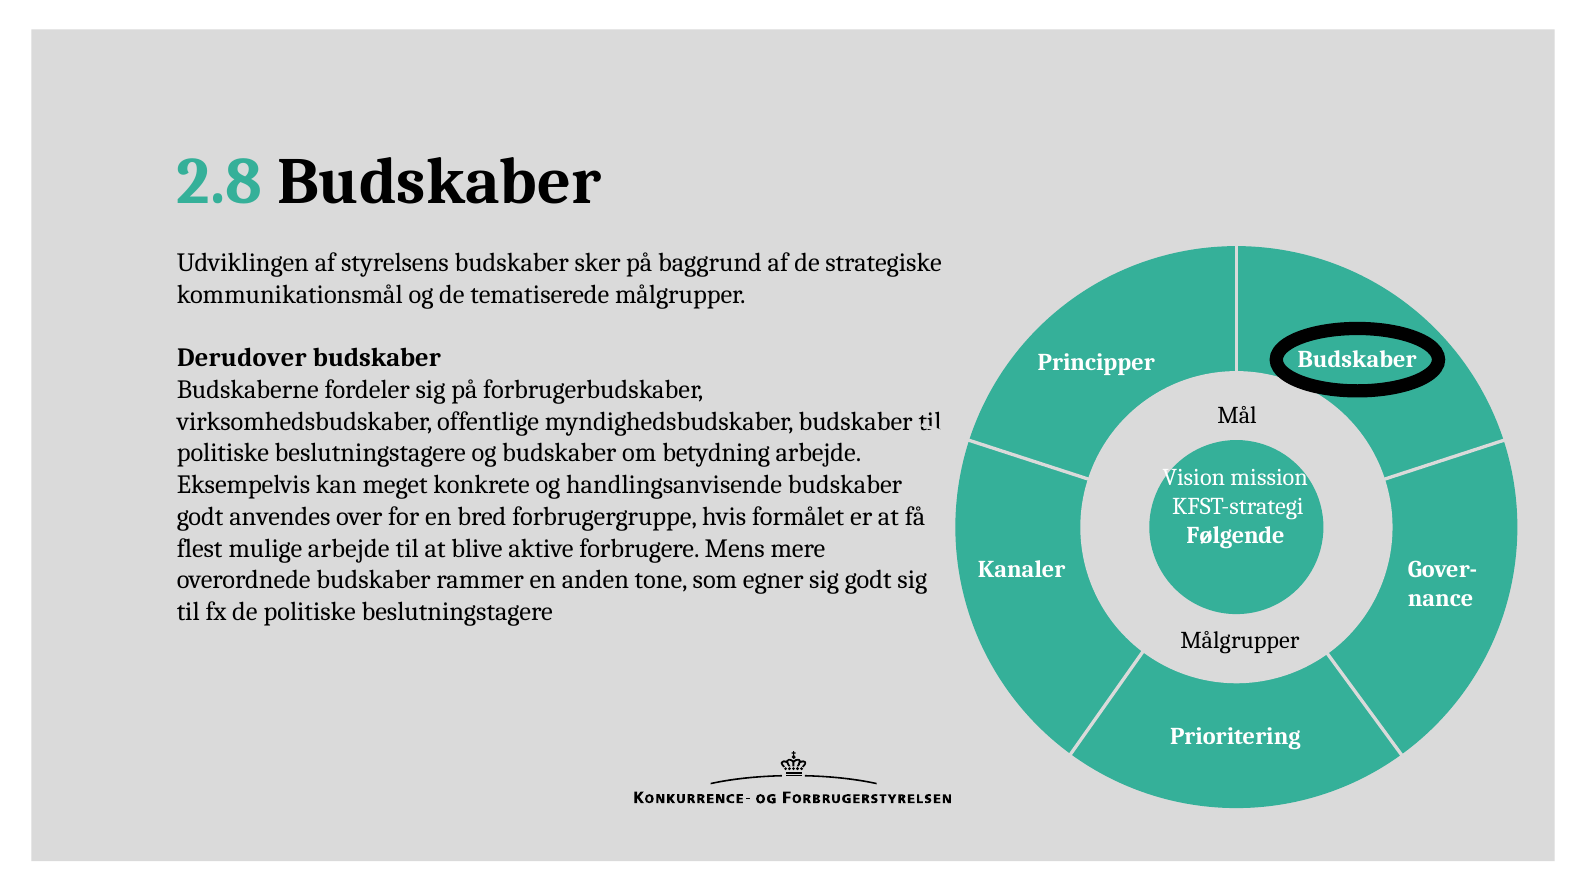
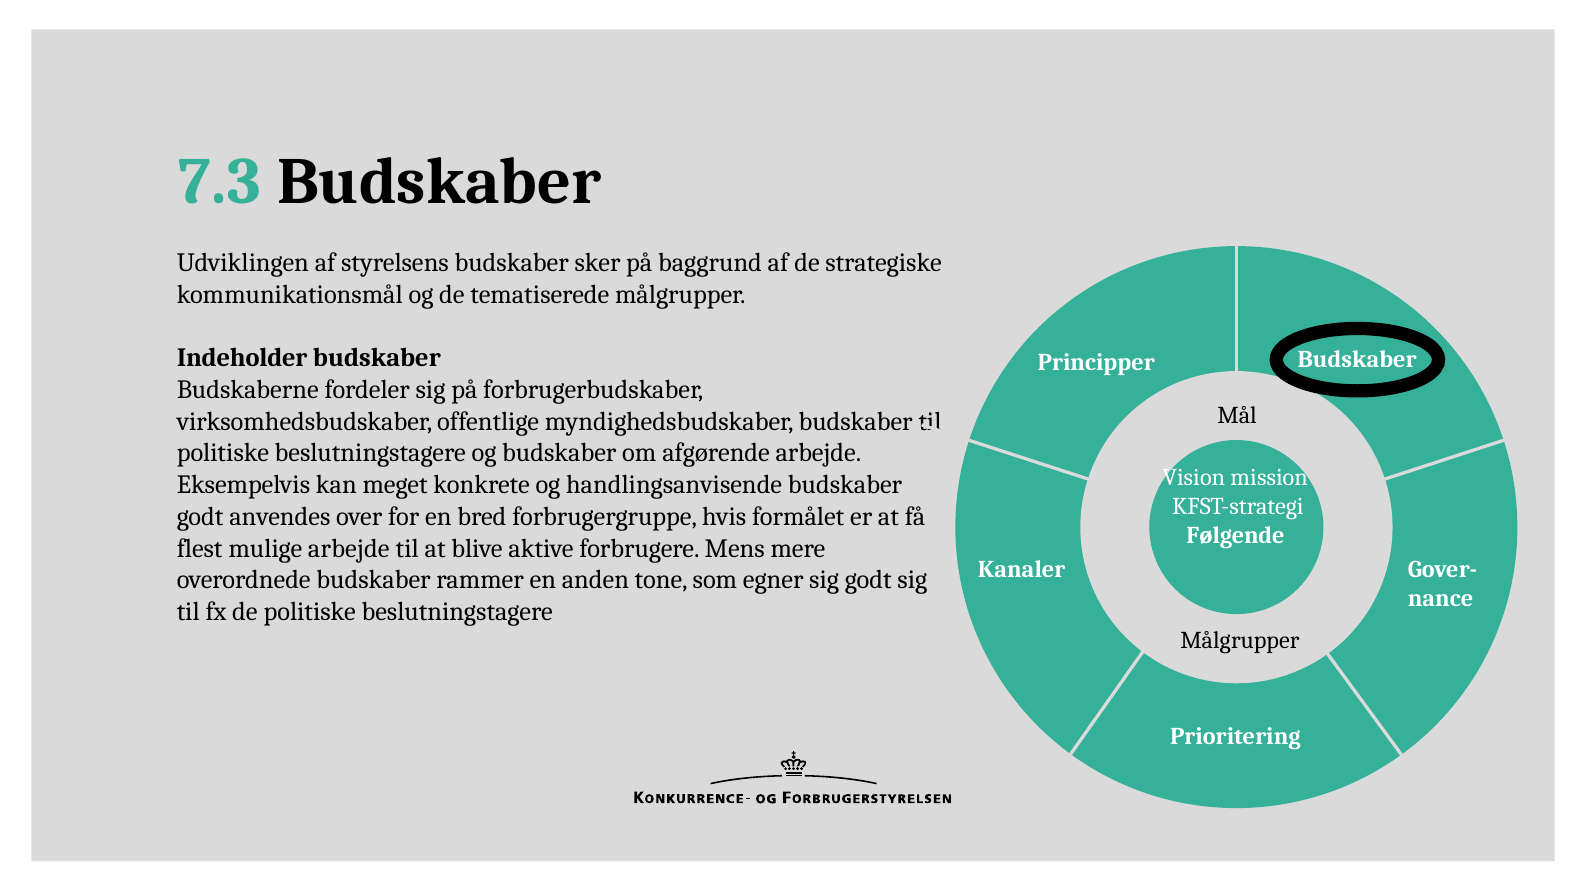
2.8: 2.8 -> 7.3
Derudover: Derudover -> Indeholder
betydning: betydning -> afgørende
